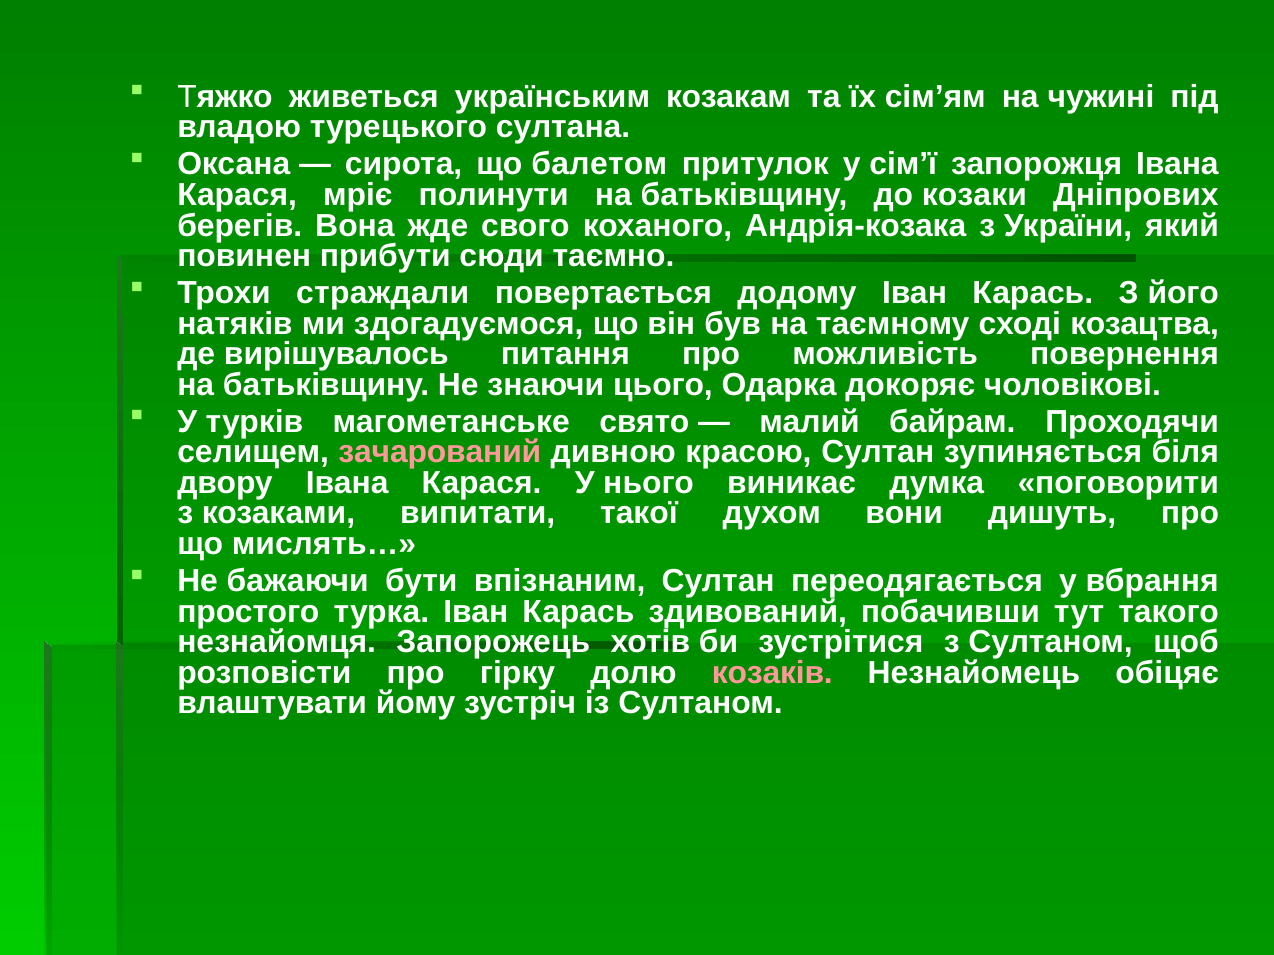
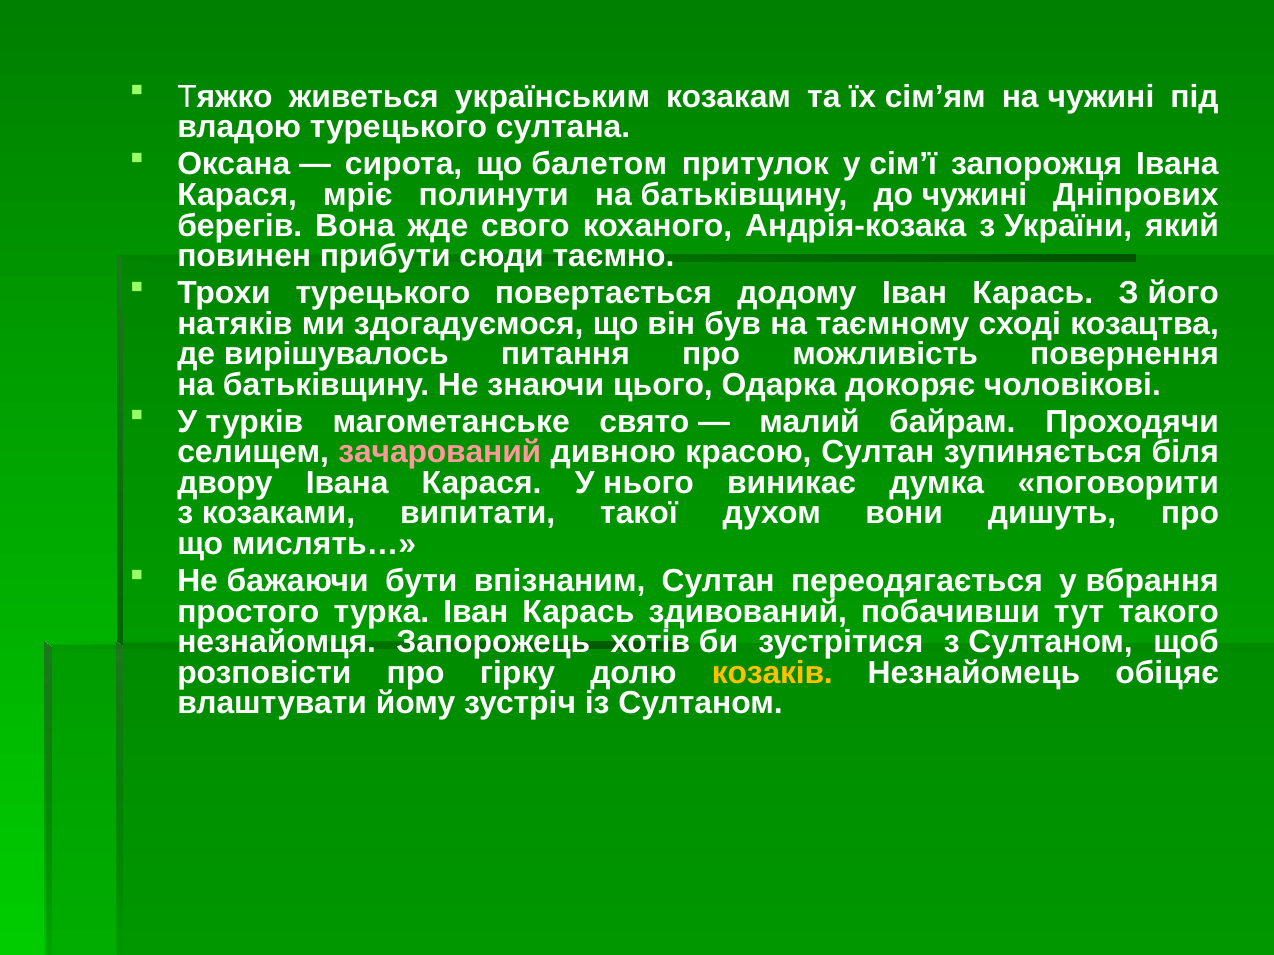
до козаки: козаки -> чужині
Трохи страждали: страждали -> турецького
козаків colour: pink -> yellow
